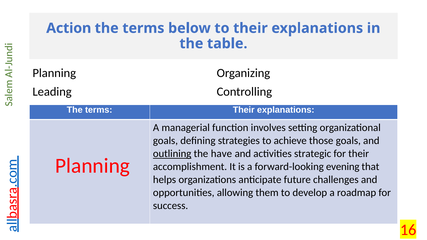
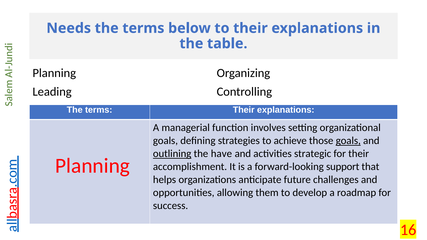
Action: Action -> Needs
goals at (348, 141) underline: none -> present
evening: evening -> support
